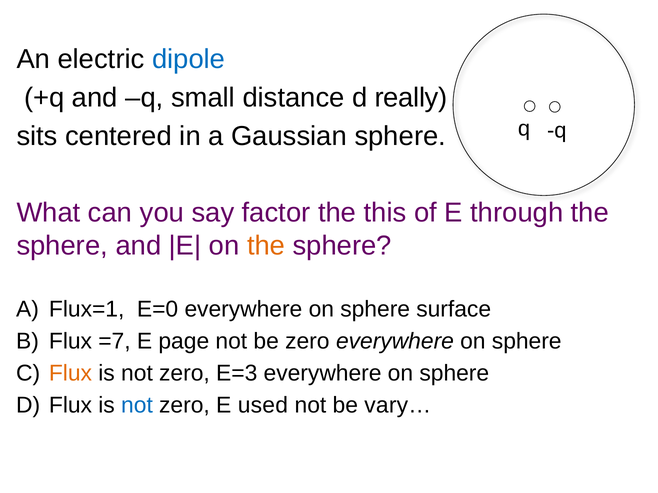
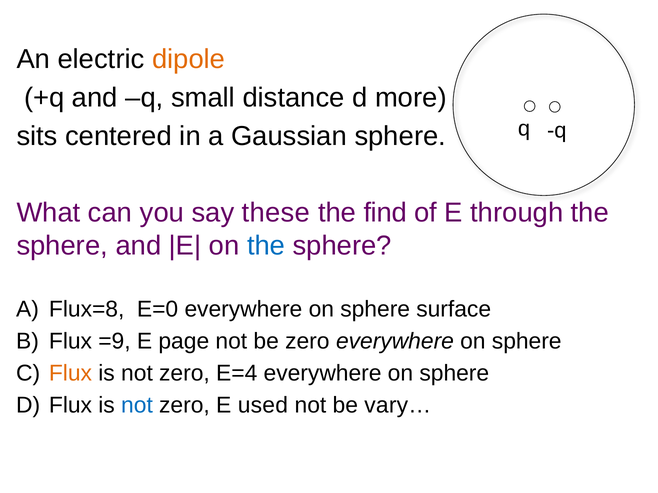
dipole colour: blue -> orange
really: really -> more
factor: factor -> these
this: this -> find
the at (266, 246) colour: orange -> blue
Flux=1: Flux=1 -> Flux=8
=7: =7 -> =9
E=3: E=3 -> E=4
